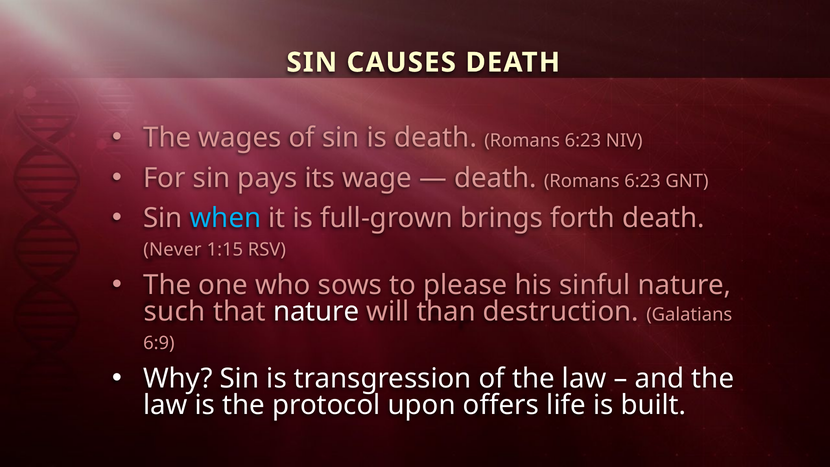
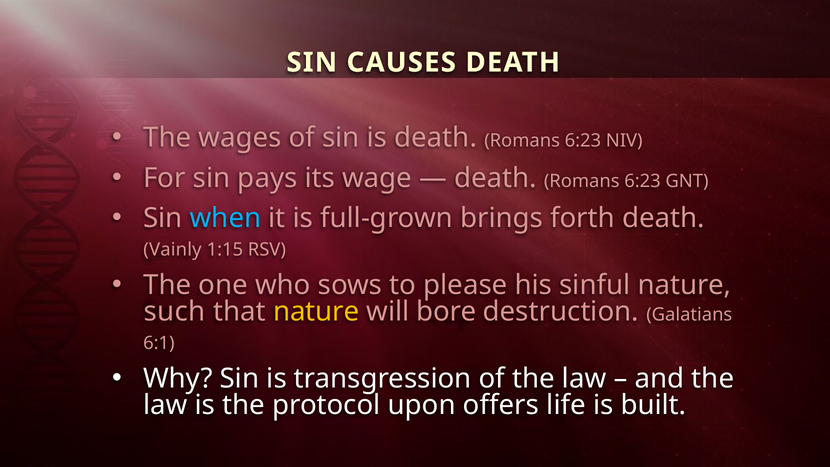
Never: Never -> Vainly
nature at (316, 312) colour: white -> yellow
than: than -> bore
6:9: 6:9 -> 6:1
